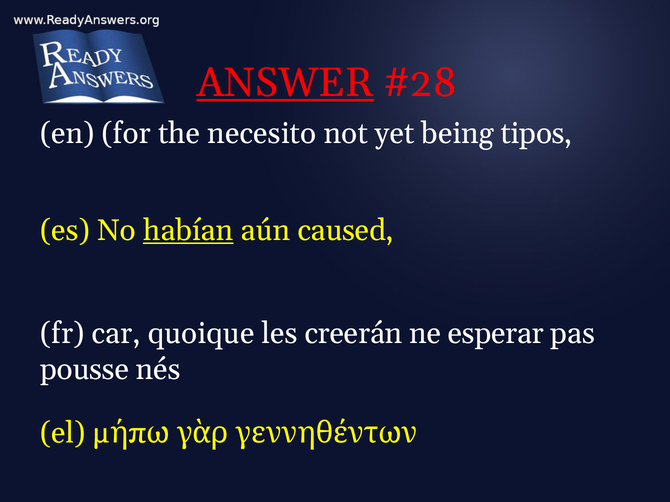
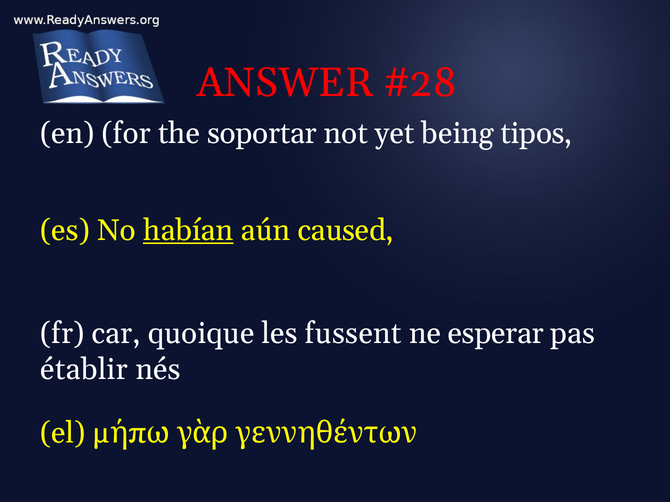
ANSWER underline: present -> none
necesito: necesito -> soportar
creerán: creerán -> fussent
pousse: pousse -> établir
